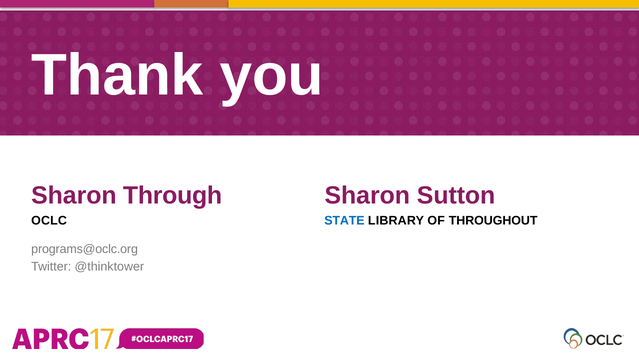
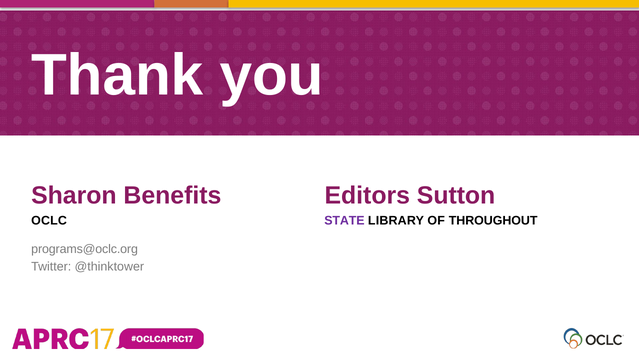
Through: Through -> Benefits
Sharon at (367, 195): Sharon -> Editors
STATE colour: blue -> purple
